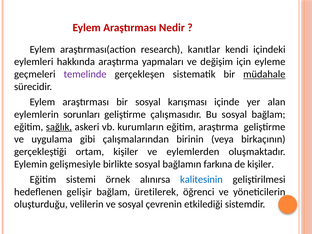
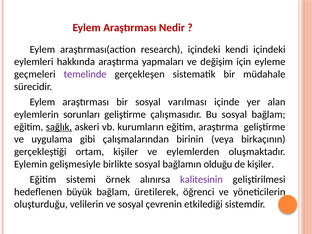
research kanıtlar: kanıtlar -> içindeki
müdahale underline: present -> none
karışması: karışması -> varılması
farkına: farkına -> olduğu
kalitesinin colour: blue -> purple
gelişir: gelişir -> büyük
